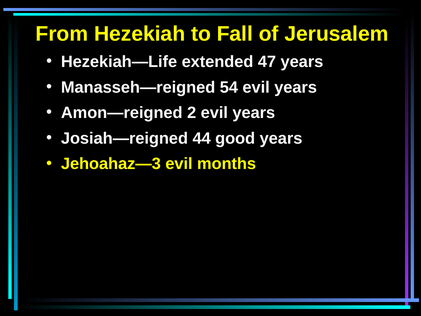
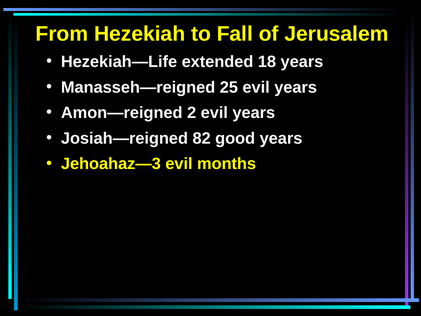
47: 47 -> 18
54: 54 -> 25
44: 44 -> 82
